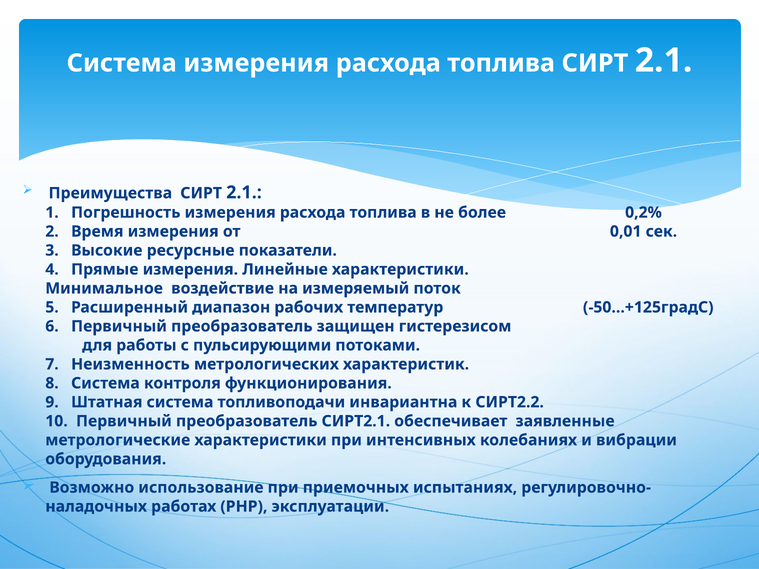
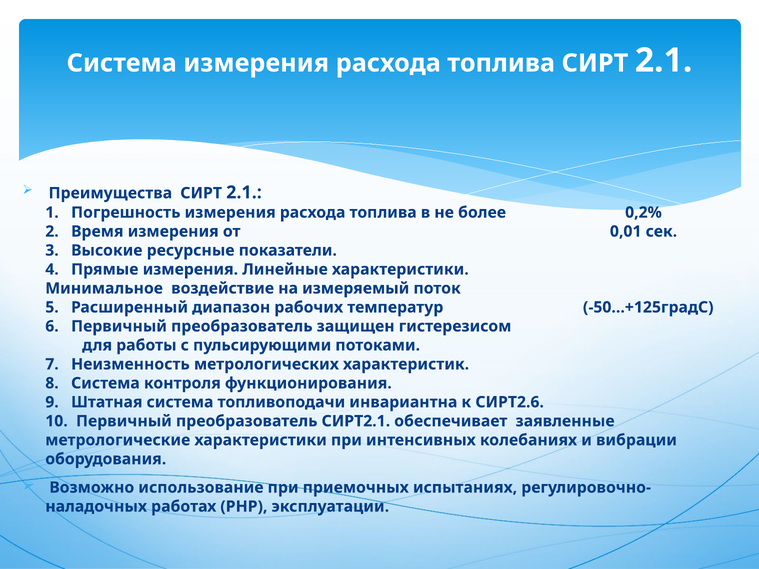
СИРТ2.2: СИРТ2.2 -> СИРТ2.6
